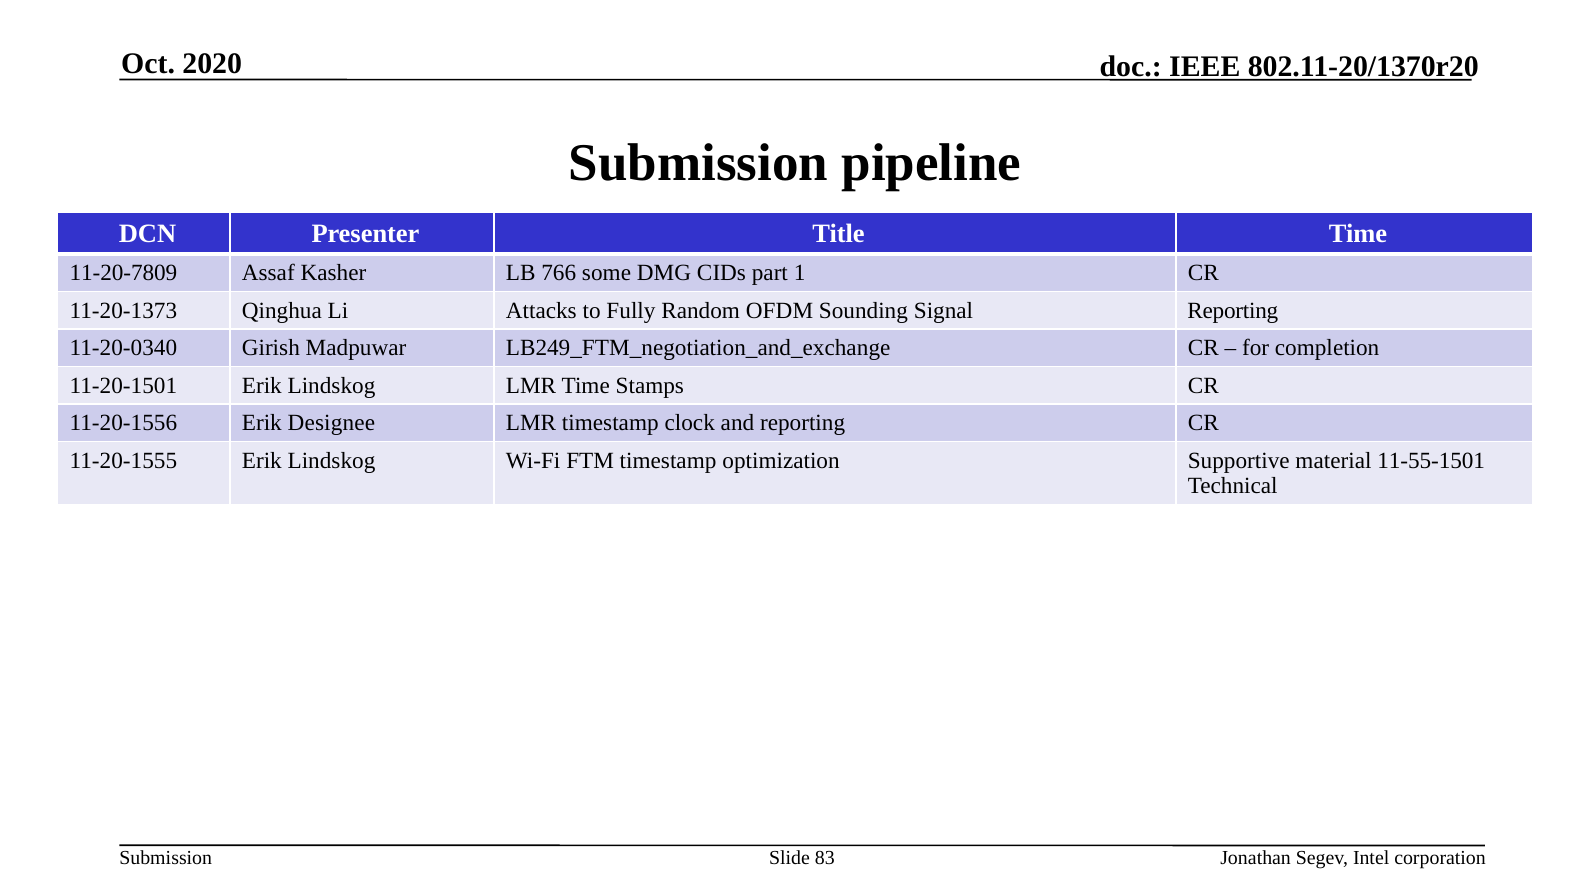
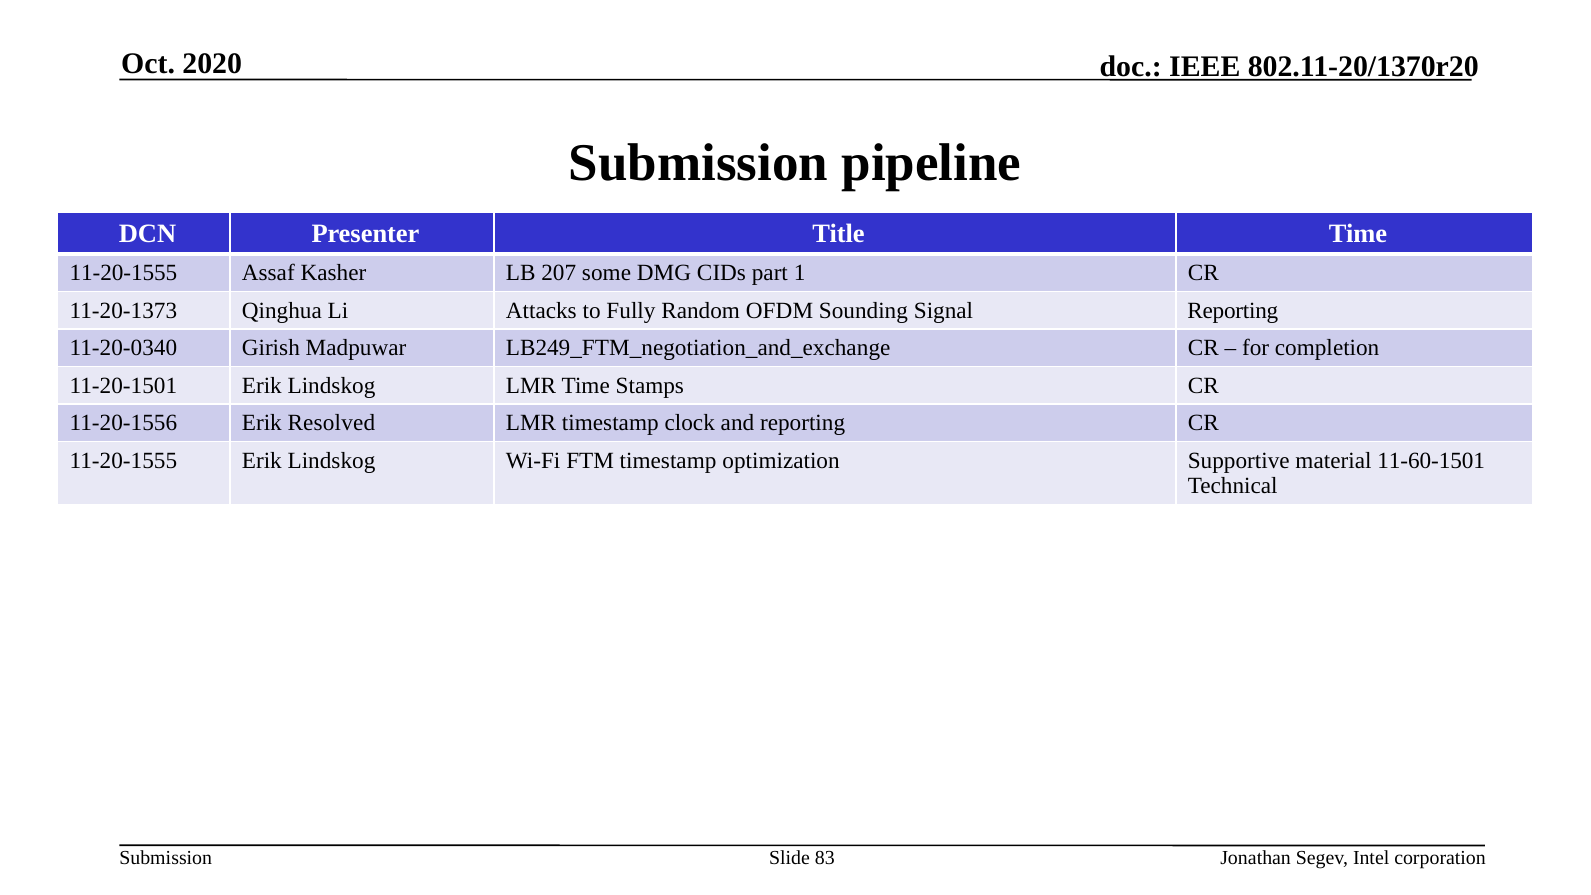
11-20-7809 at (123, 273): 11-20-7809 -> 11-20-1555
766: 766 -> 207
Designee: Designee -> Resolved
11-55-1501: 11-55-1501 -> 11-60-1501
